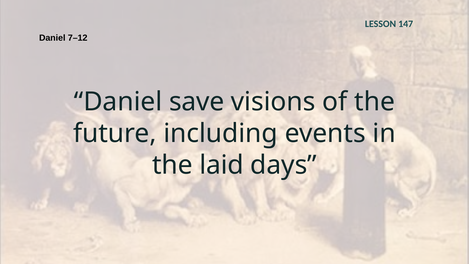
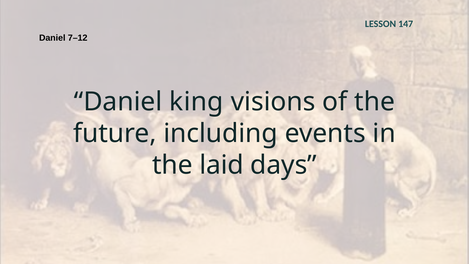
save: save -> king
